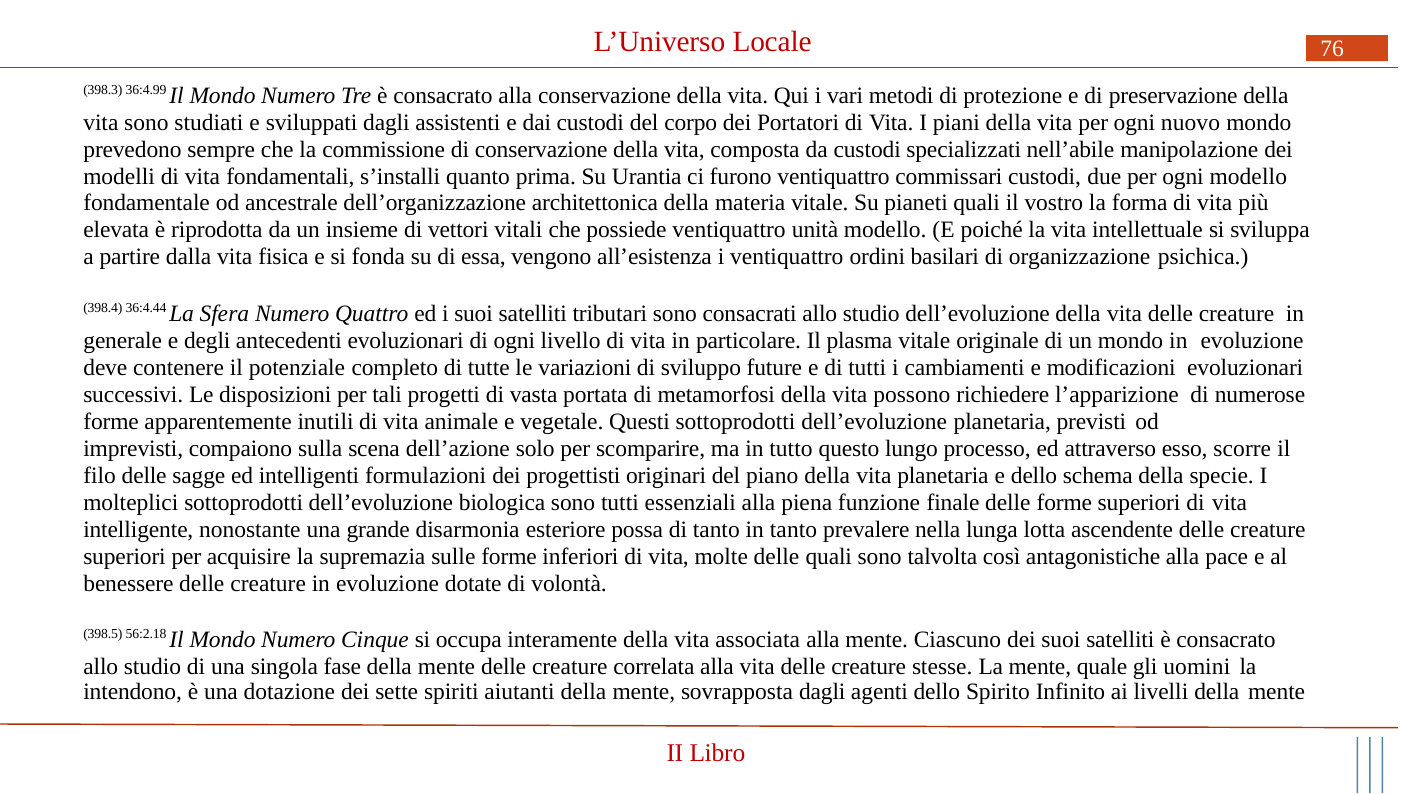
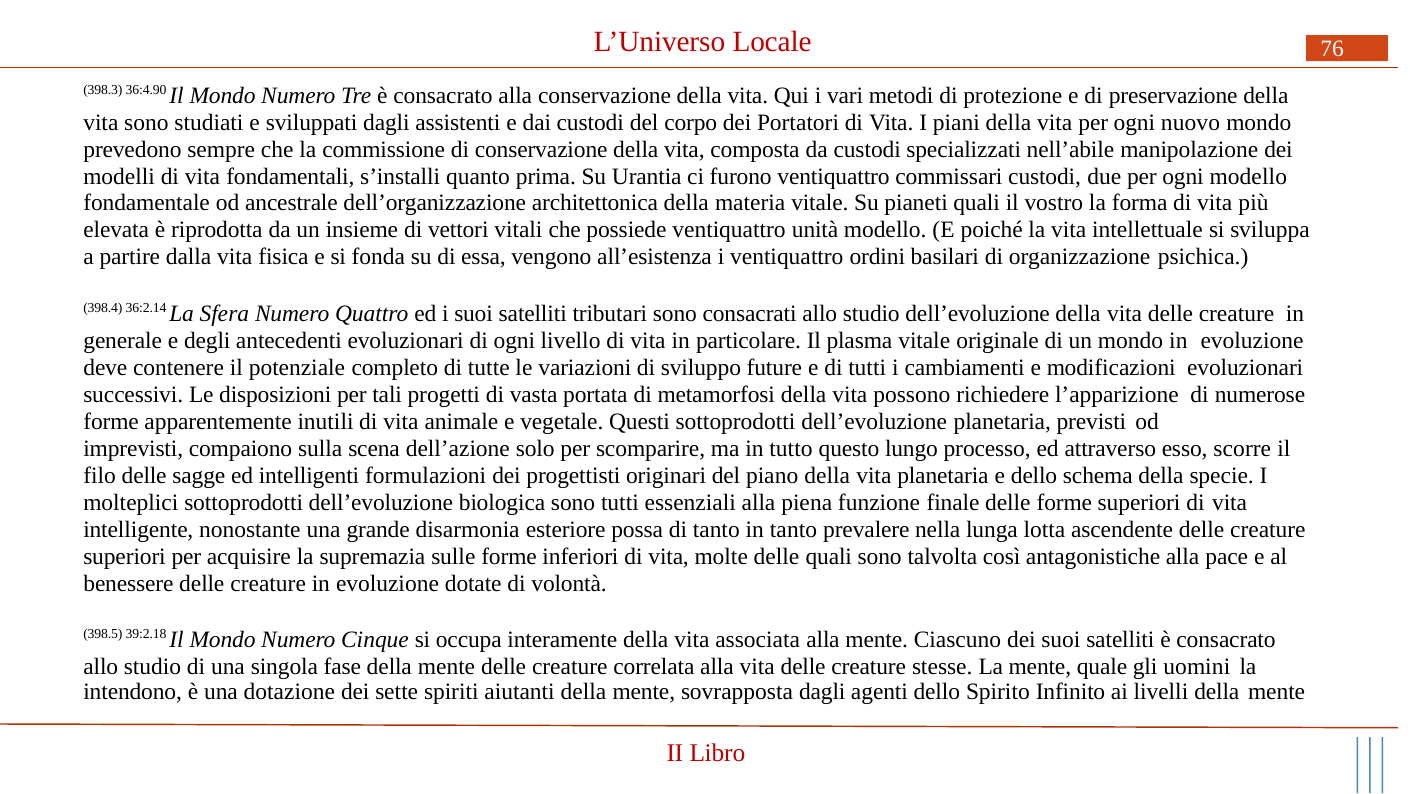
36:4.99: 36:4.99 -> 36:4.90
36:4.44: 36:4.44 -> 36:2.14
56:2.18: 56:2.18 -> 39:2.18
